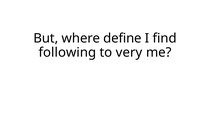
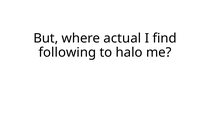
define: define -> actual
very: very -> halo
